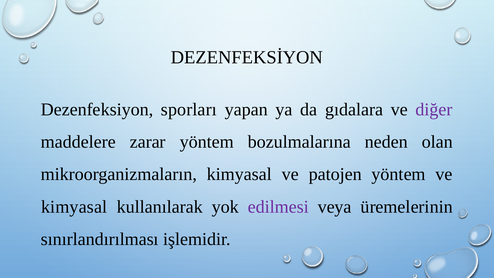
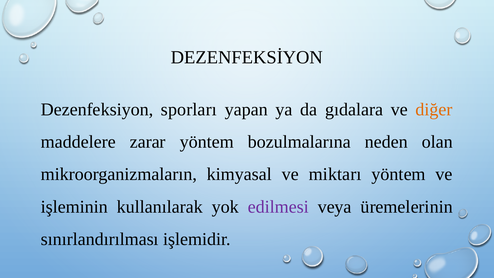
diğer colour: purple -> orange
patojen: patojen -> miktarı
kimyasal at (74, 207): kimyasal -> işleminin
